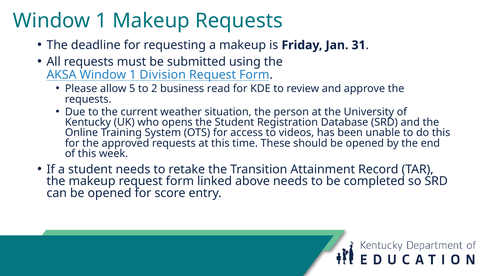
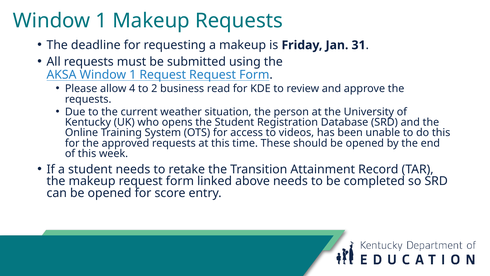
1 Division: Division -> Request
5: 5 -> 4
